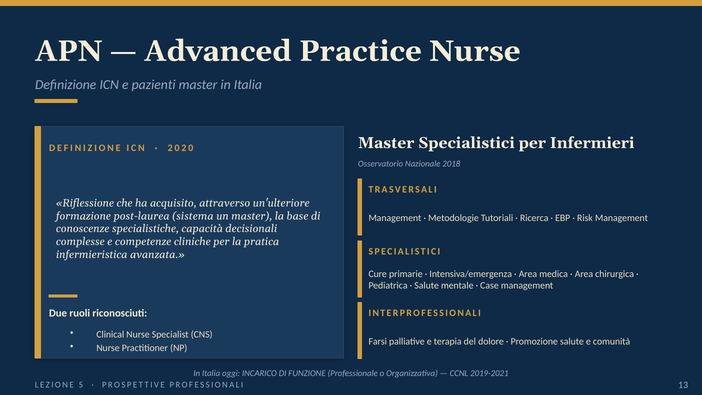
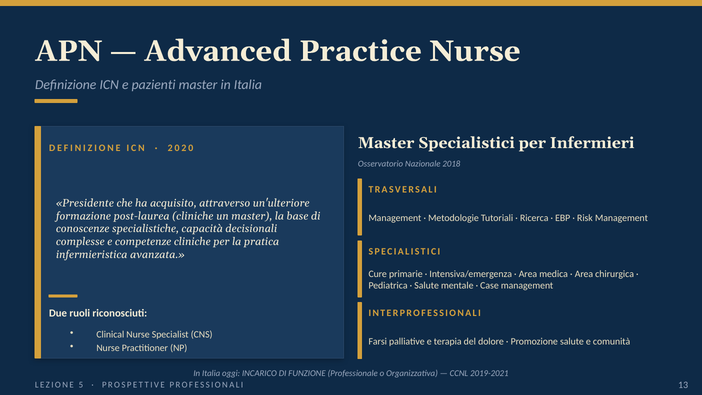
Riflessione: Riflessione -> Presidente
post-laurea sistema: sistema -> cliniche
